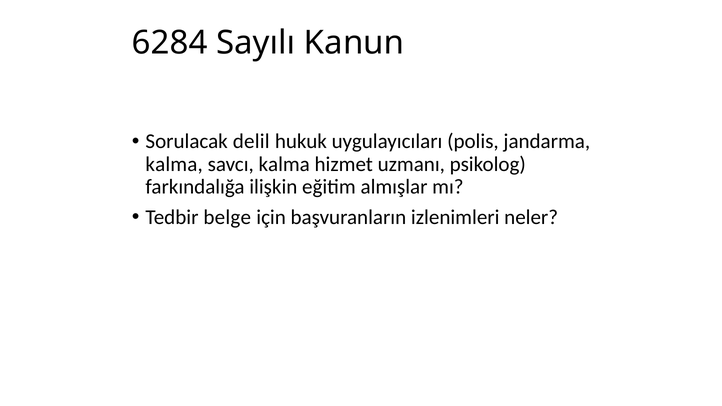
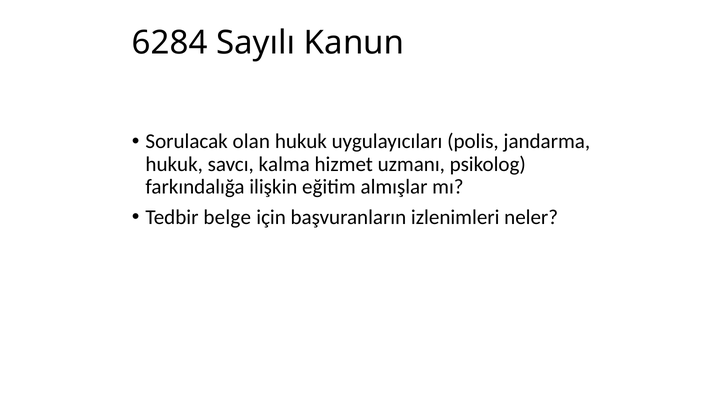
delil: delil -> olan
kalma at (174, 164): kalma -> hukuk
